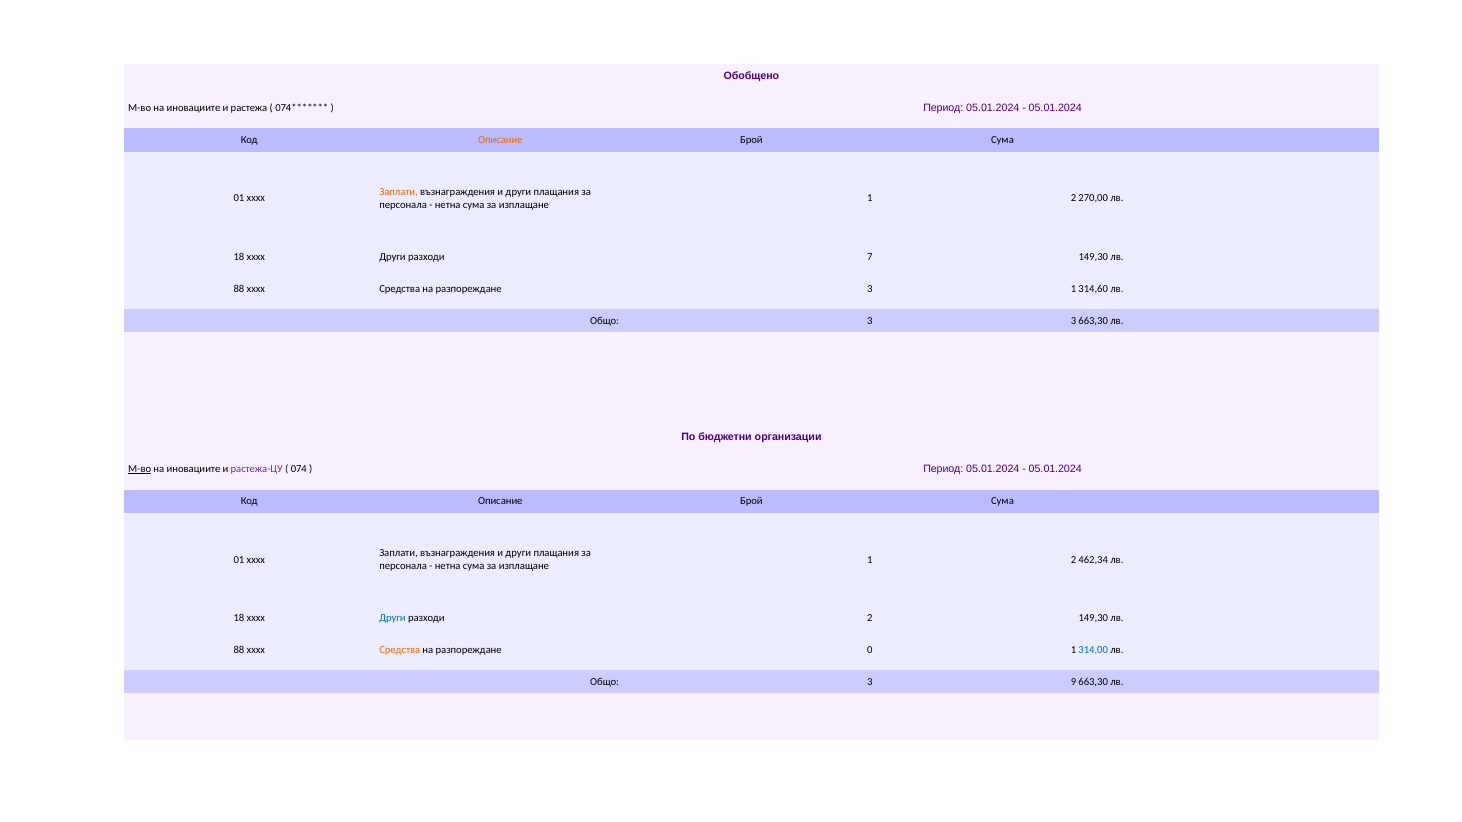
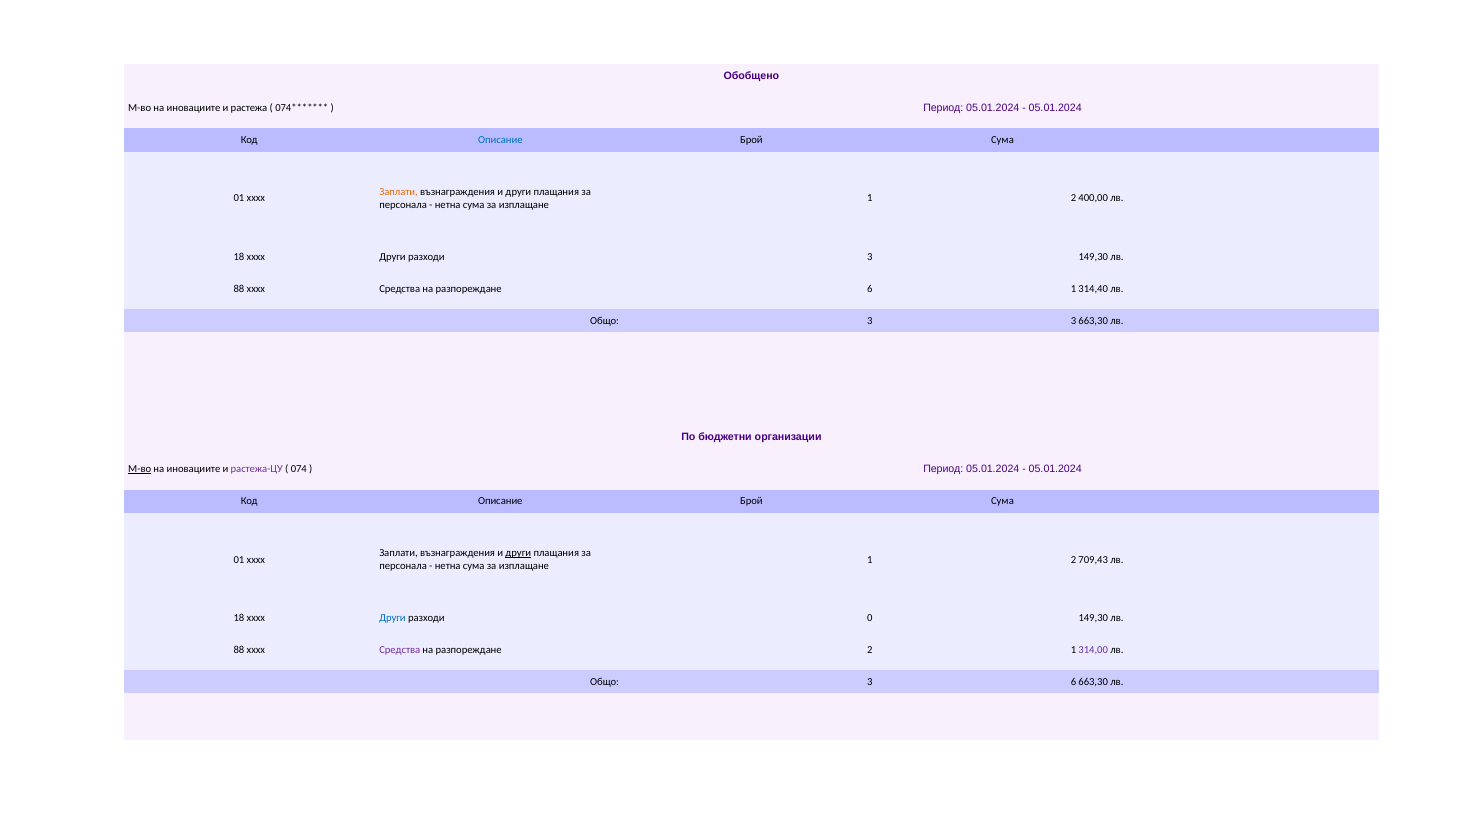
Описание at (500, 140) colour: orange -> blue
270,00: 270,00 -> 400,00
разходи 7: 7 -> 3
разпореждане 3: 3 -> 6
314,60: 314,60 -> 314,40
други at (518, 553) underline: none -> present
462,34: 462,34 -> 709,43
разходи 2: 2 -> 0
Средства at (400, 650) colour: orange -> purple
разпореждане 0: 0 -> 2
314,00 colour: blue -> purple
3 9: 9 -> 6
